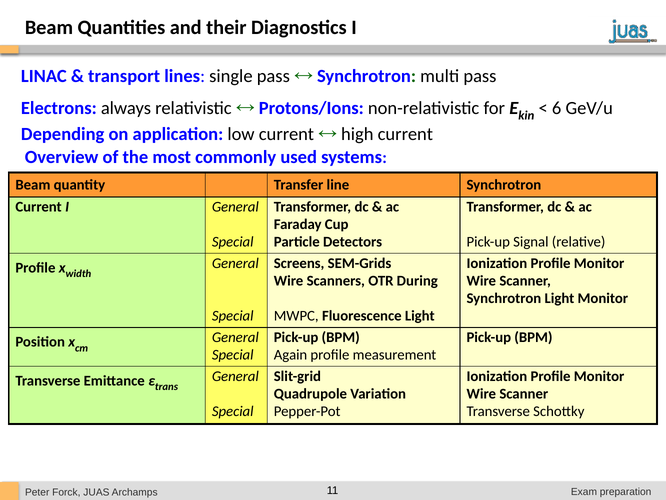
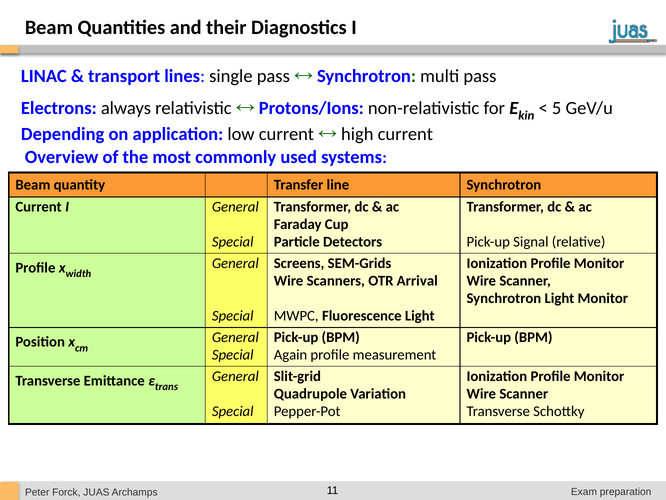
6: 6 -> 5
During: During -> Arrival
